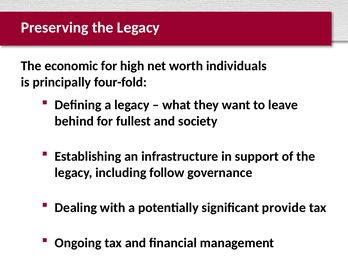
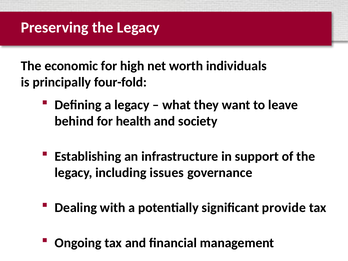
fullest: fullest -> health
follow: follow -> issues
